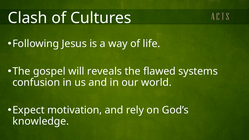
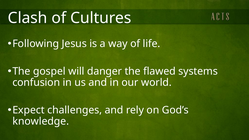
reveals: reveals -> danger
motivation: motivation -> challenges
